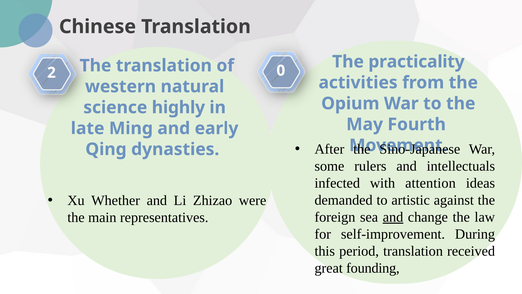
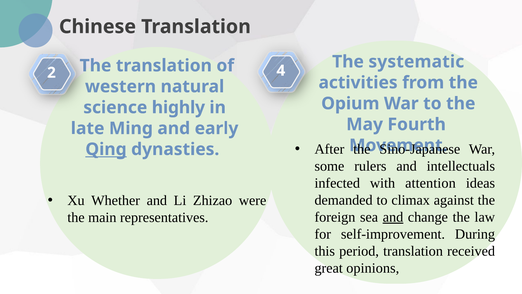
0: 0 -> 4
practicality: practicality -> systematic
Qing underline: none -> present
artistic: artistic -> climax
founding: founding -> opinions
